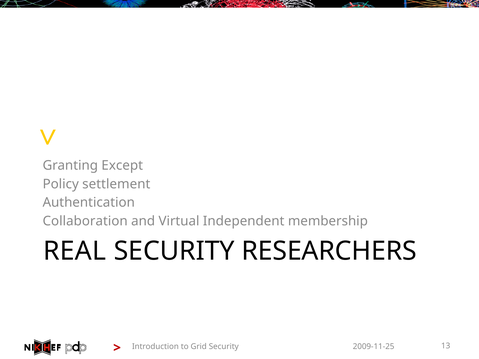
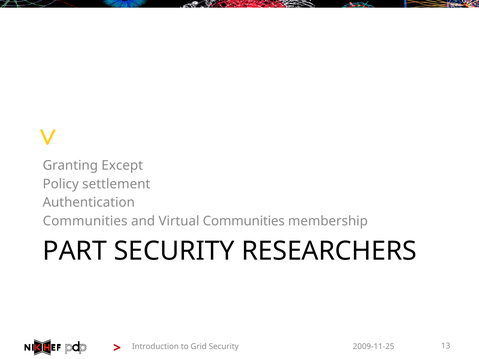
Collaboration at (85, 221): Collaboration -> Communities
Virtual Independent: Independent -> Communities
REAL: REAL -> PART
